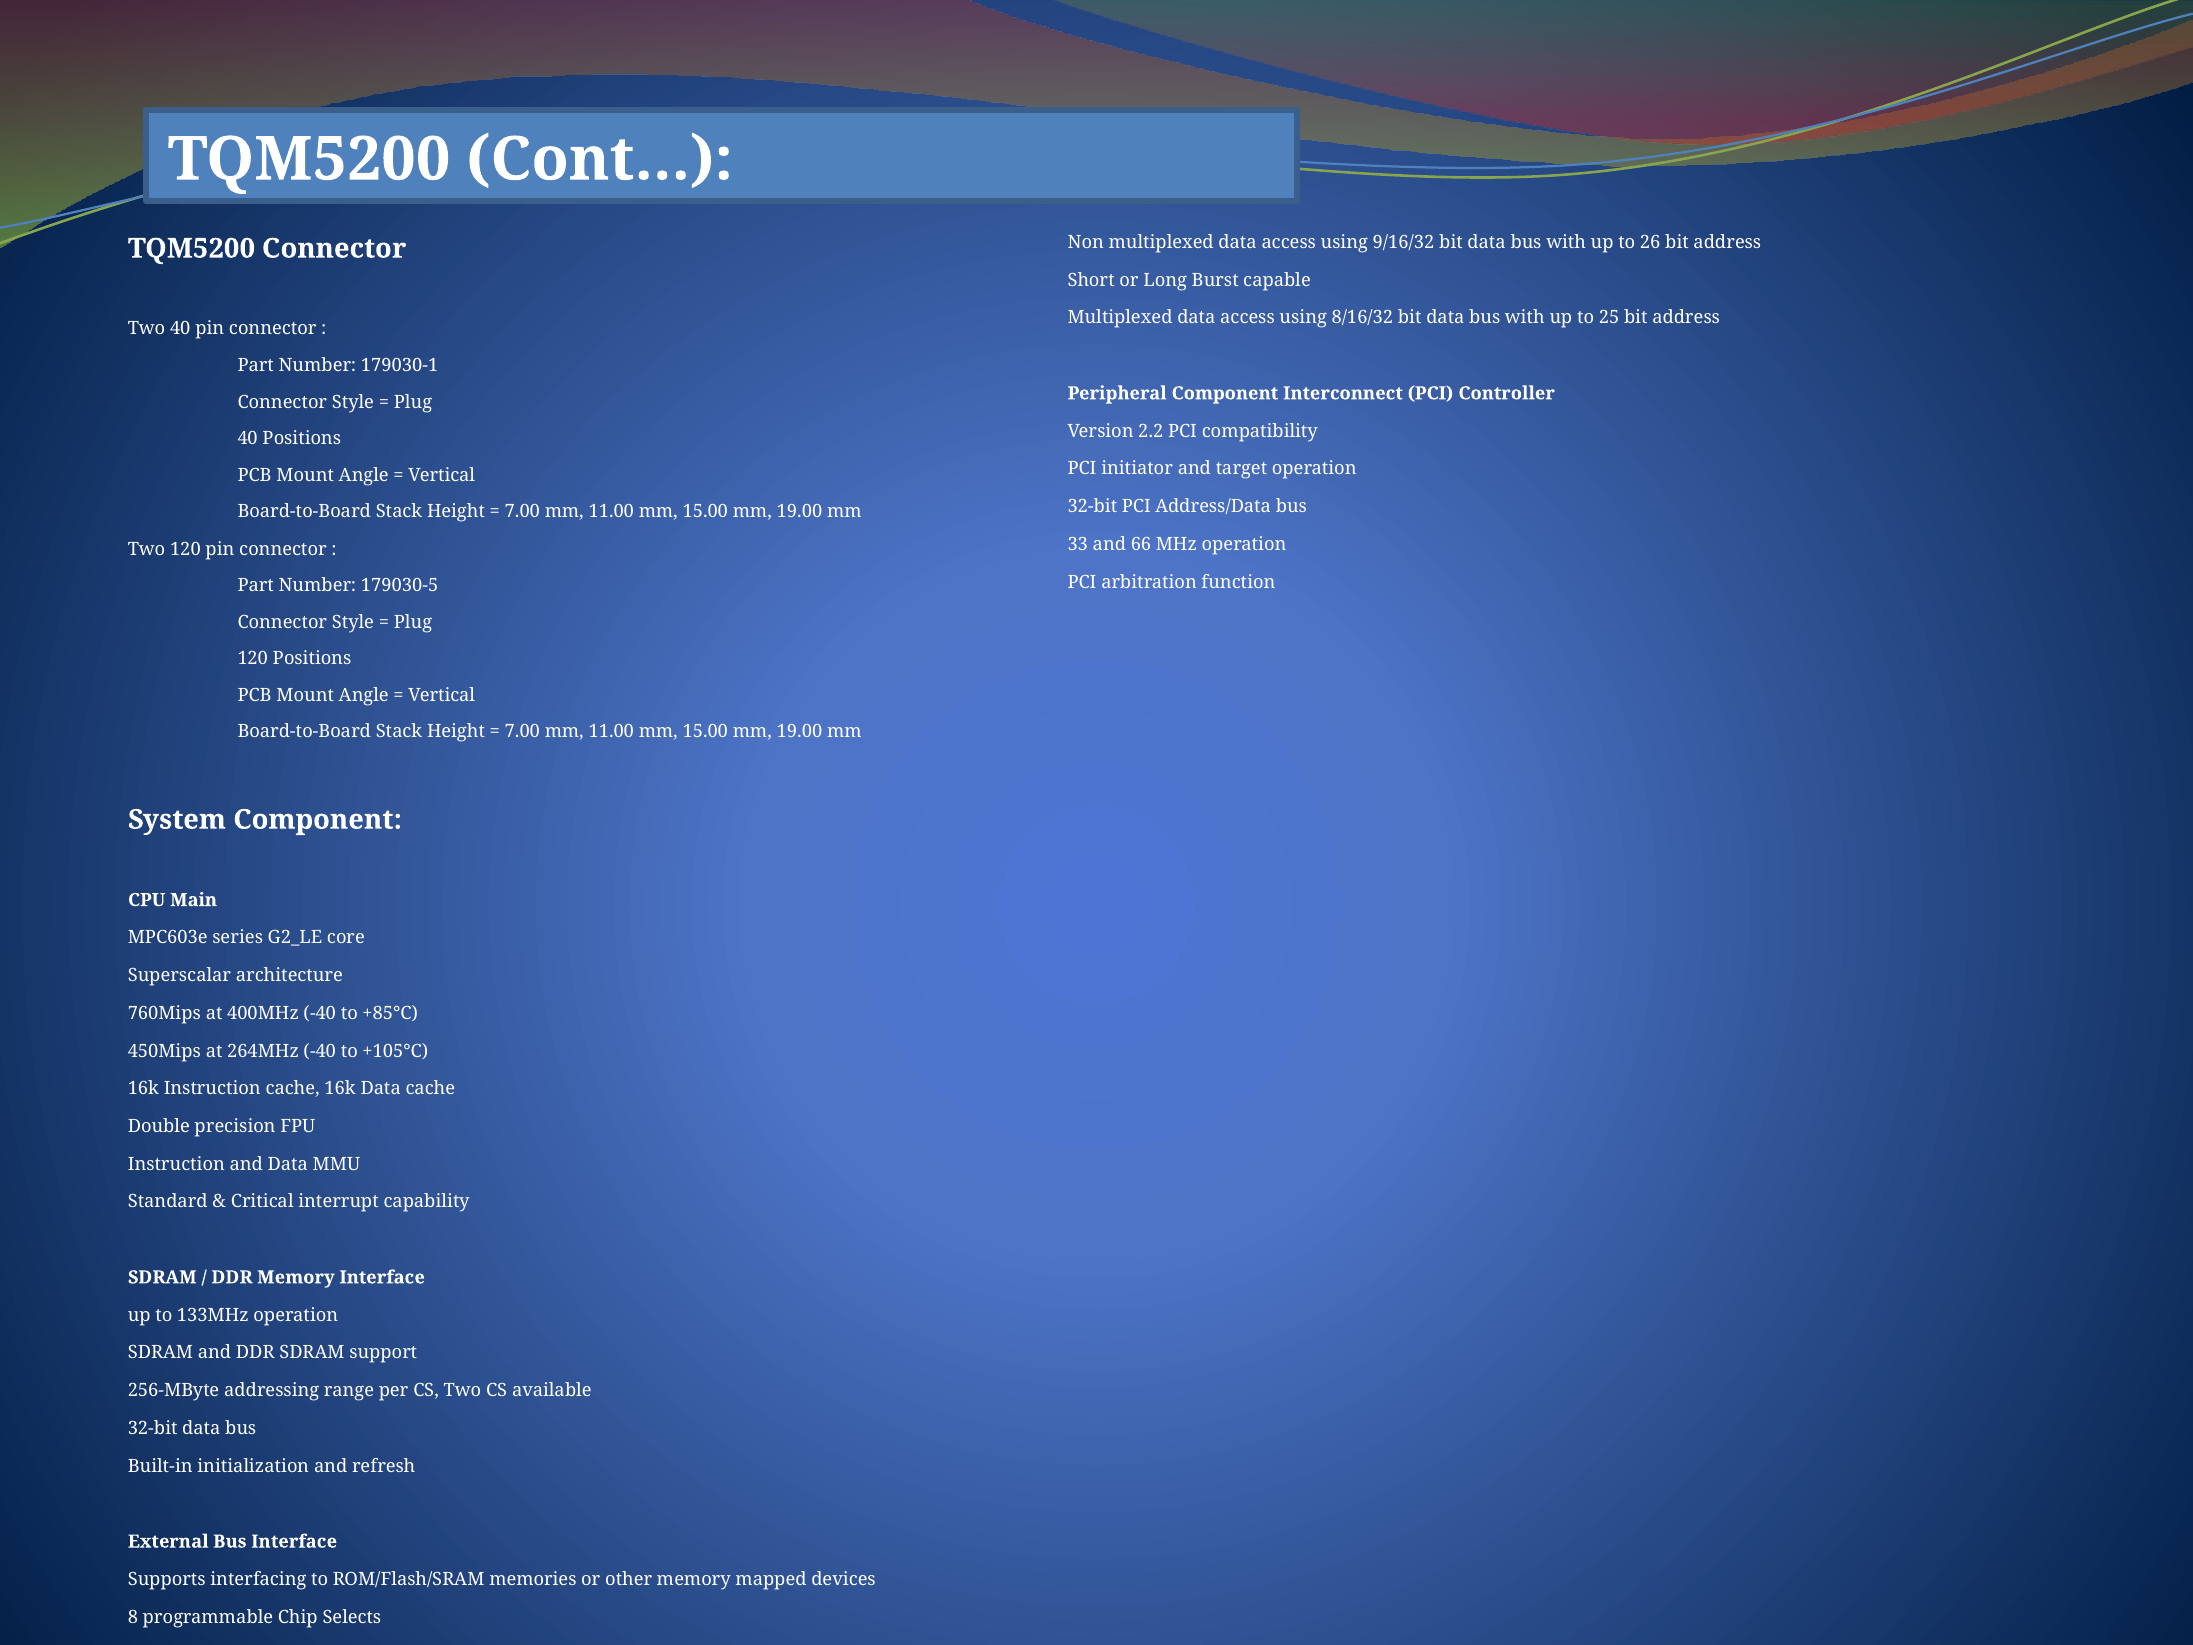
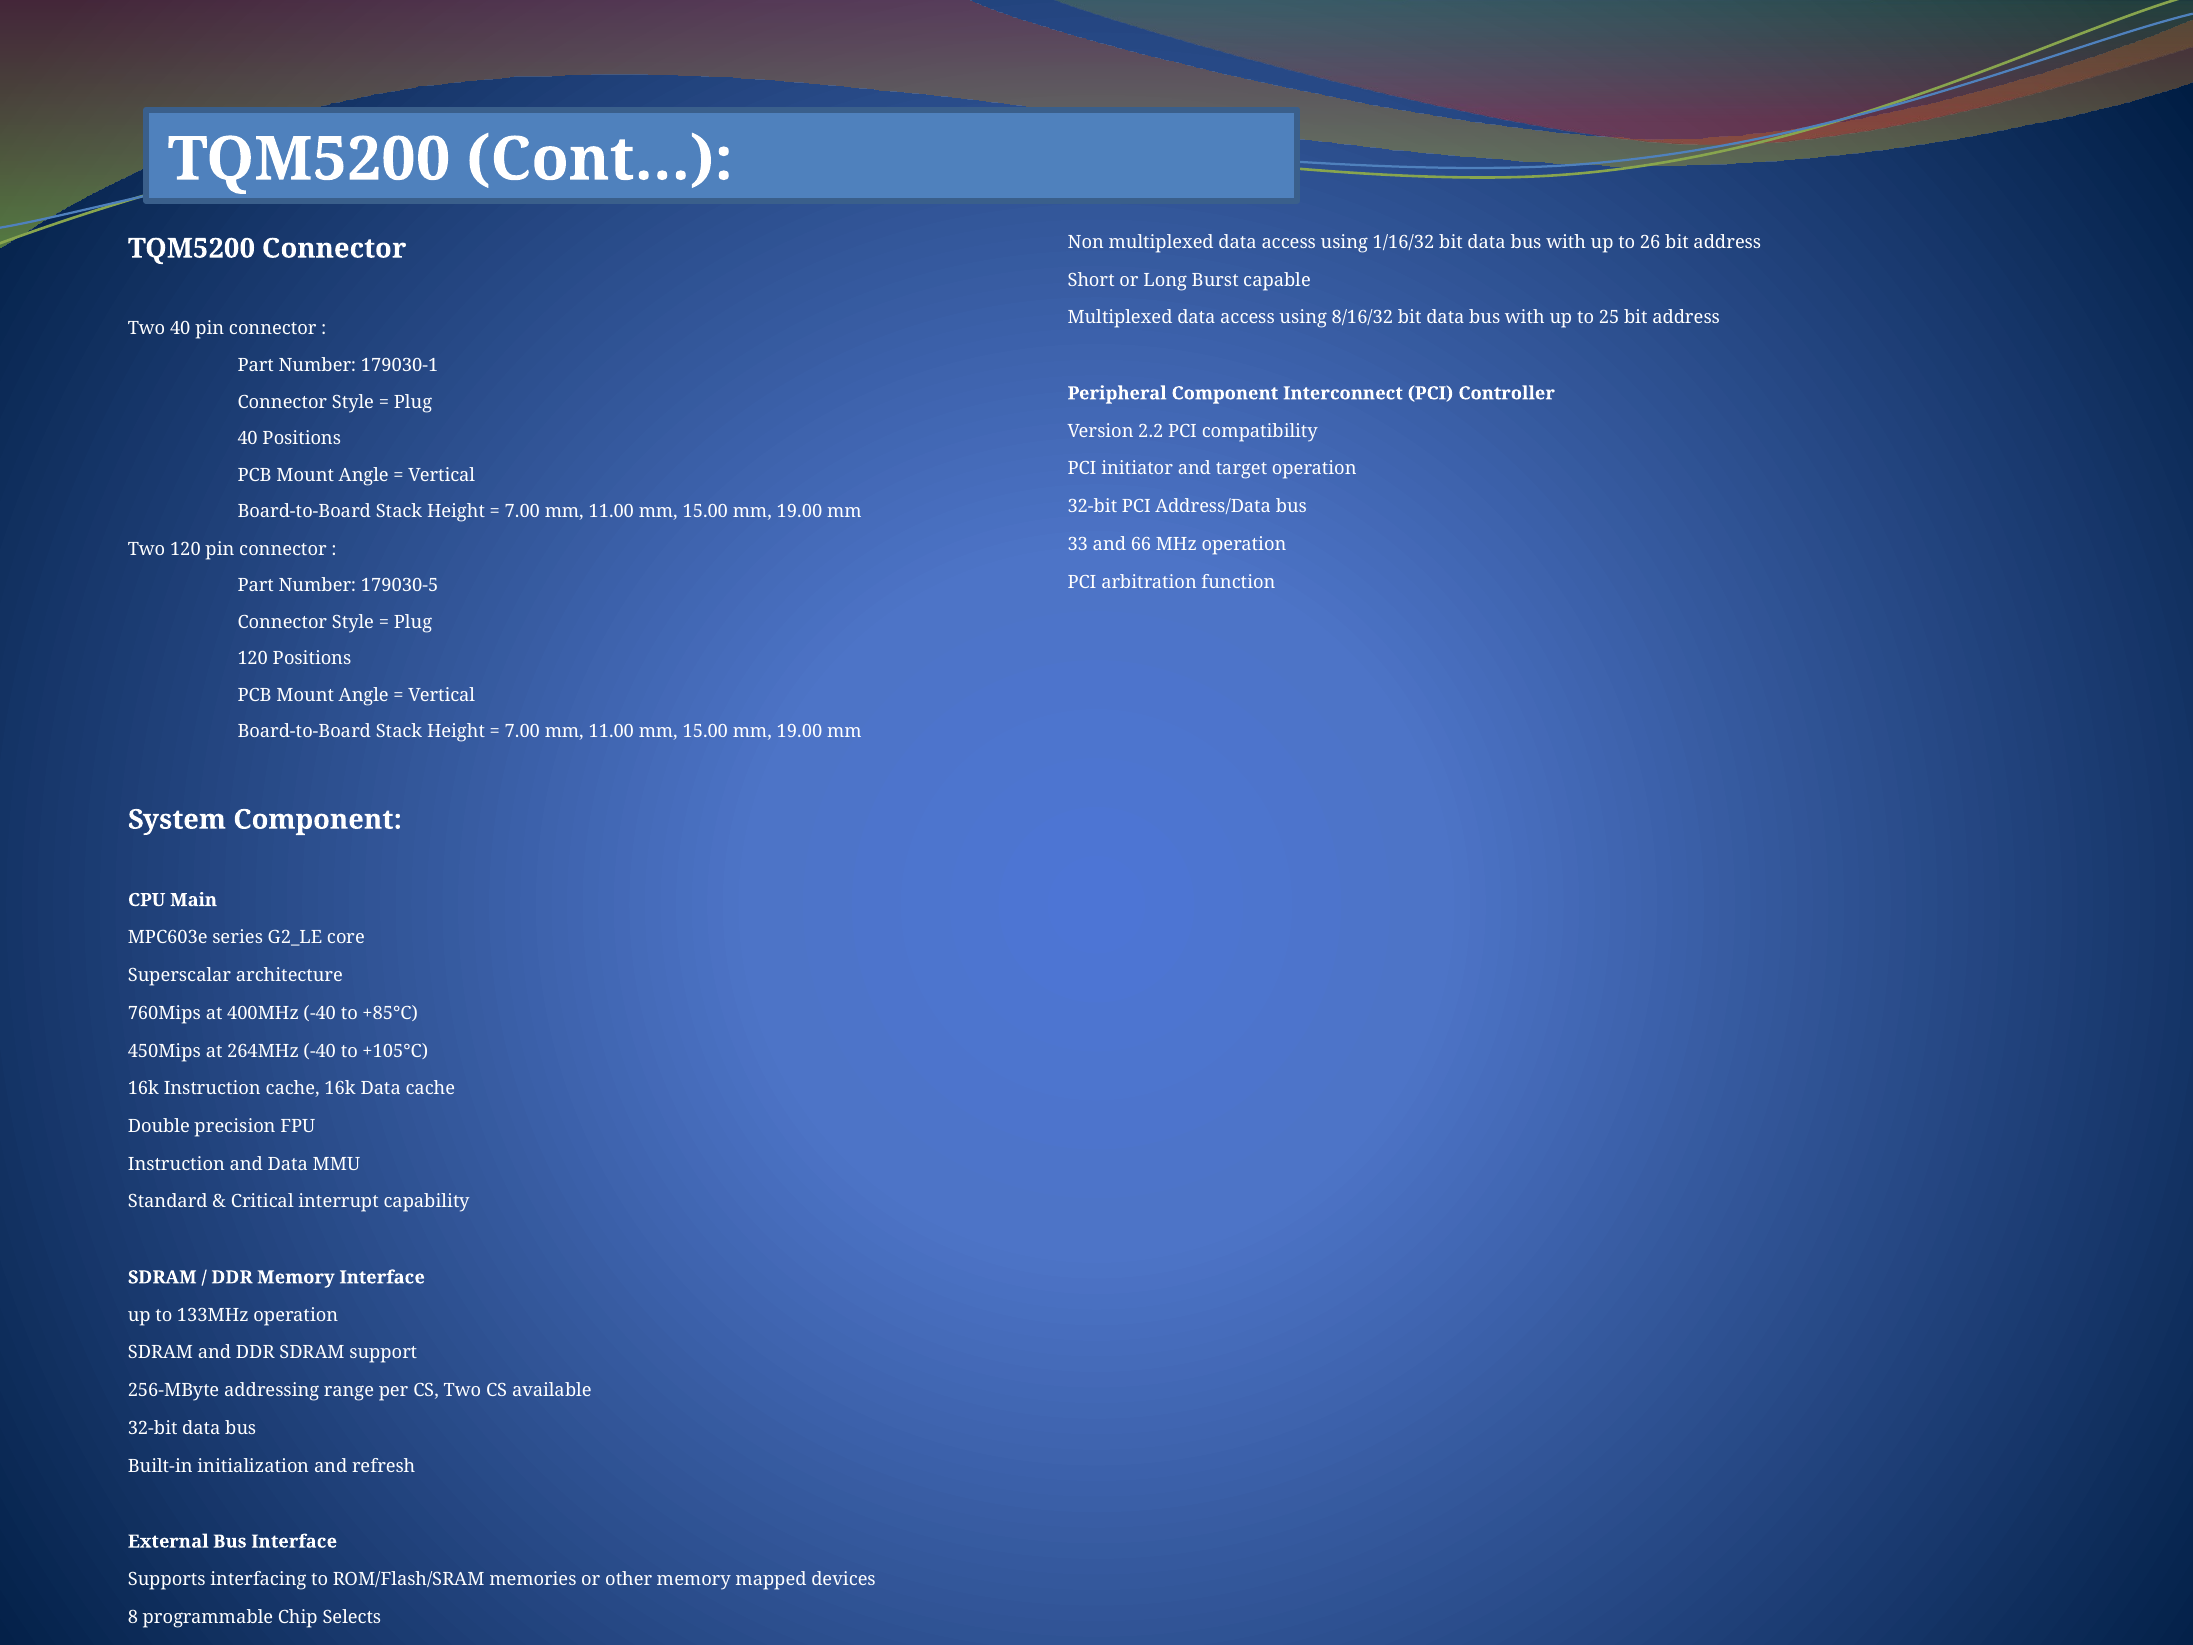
9/16/32: 9/16/32 -> 1/16/32
